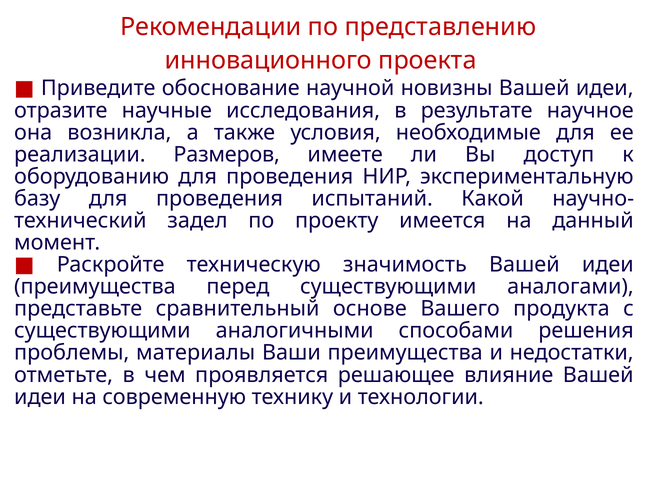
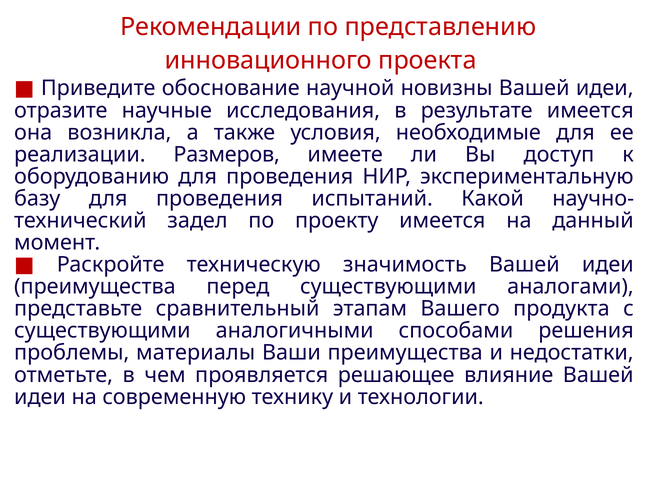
результате научное: научное -> имеется
основе: основе -> этапам
